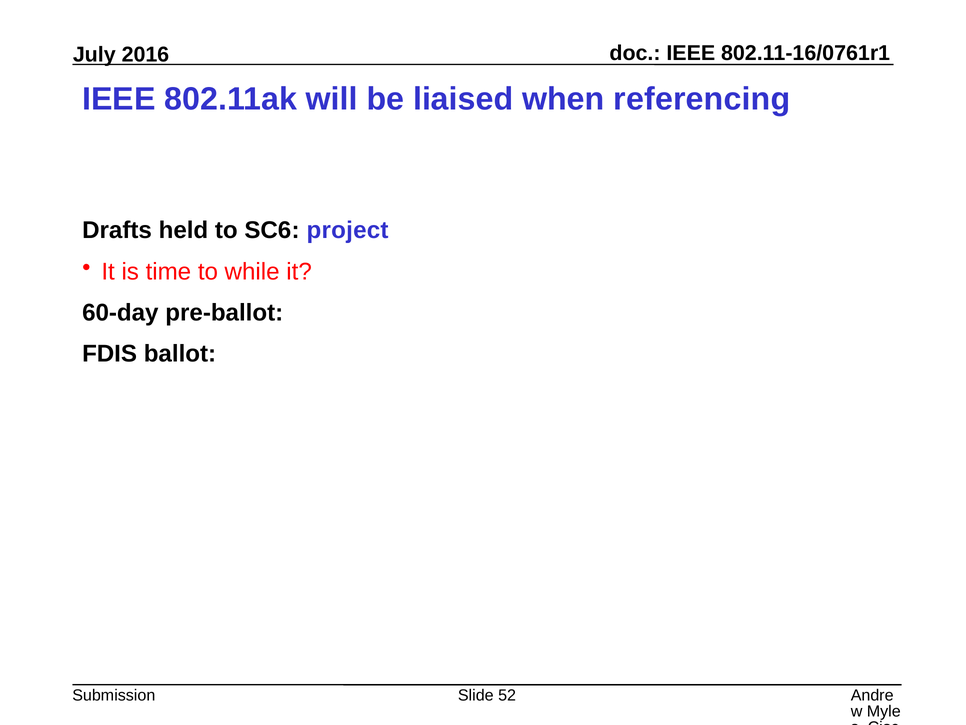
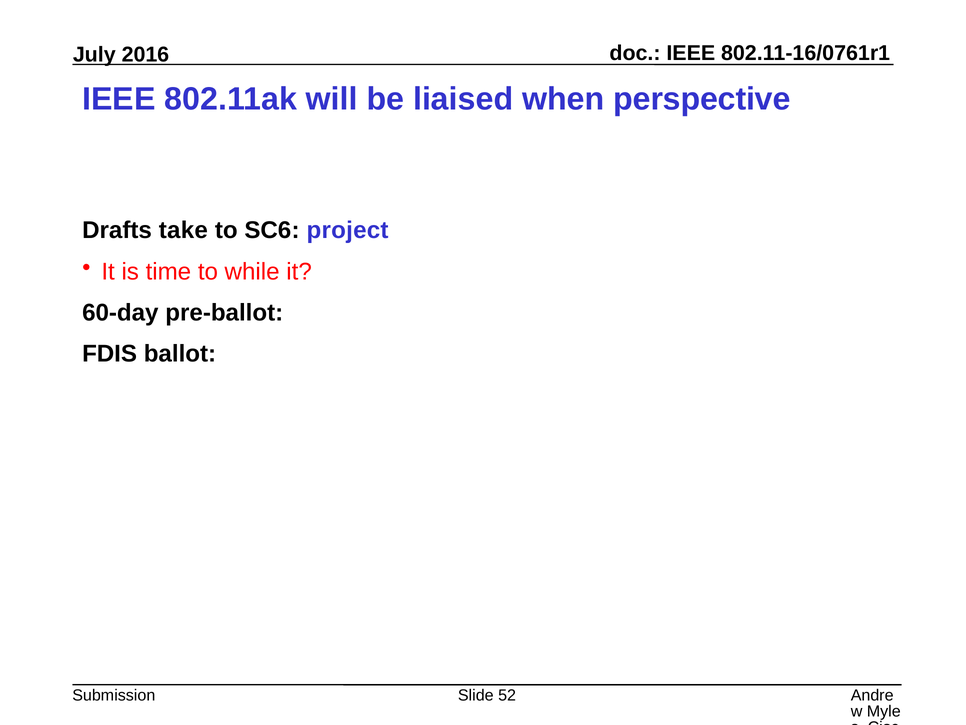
referencing: referencing -> perspective
held: held -> take
